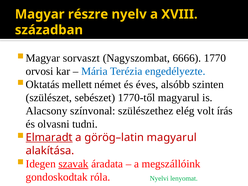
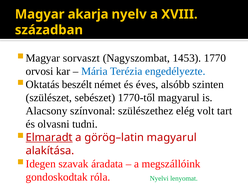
részre: részre -> akarja
6666: 6666 -> 1453
mellett: mellett -> beszélt
írás: írás -> tart
szavak underline: present -> none
